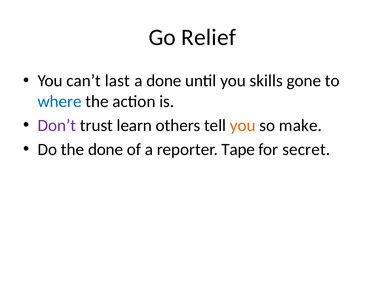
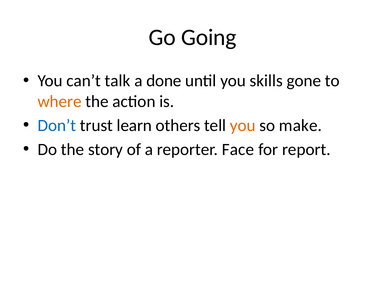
Relief: Relief -> Going
last: last -> talk
where colour: blue -> orange
Don’t colour: purple -> blue
the done: done -> story
Tape: Tape -> Face
secret: secret -> report
